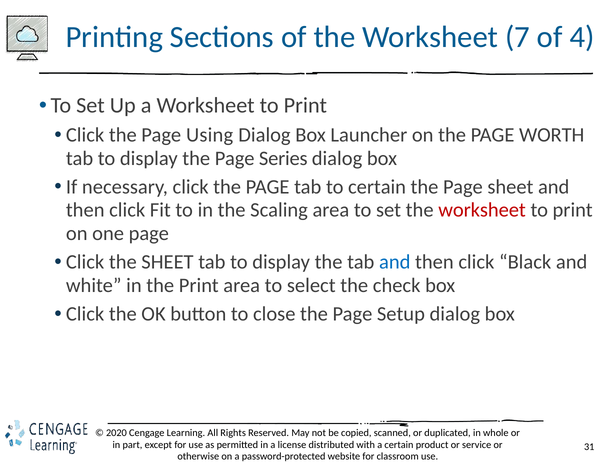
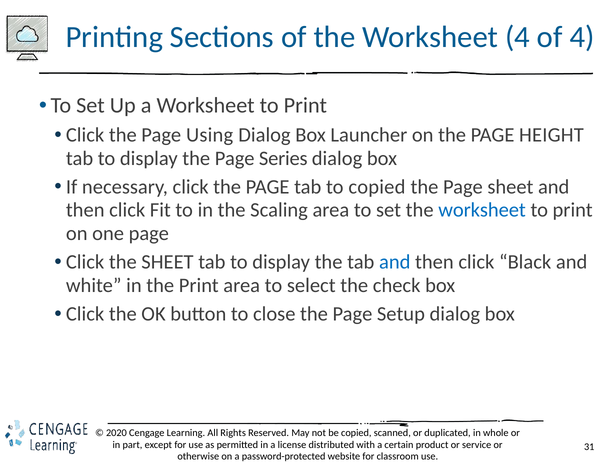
Worksheet 7: 7 -> 4
WORTH: WORTH -> HEIGHT
to certain: certain -> copied
worksheet at (482, 210) colour: red -> blue
